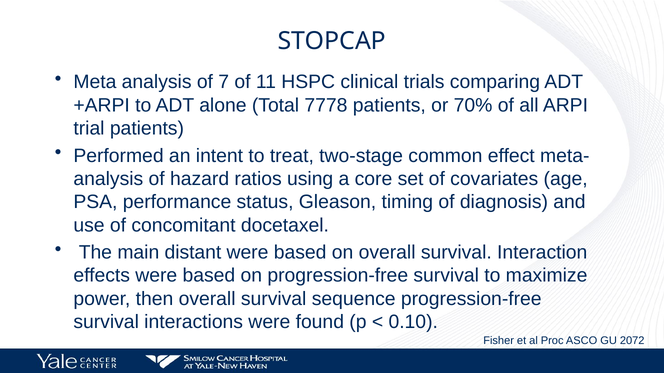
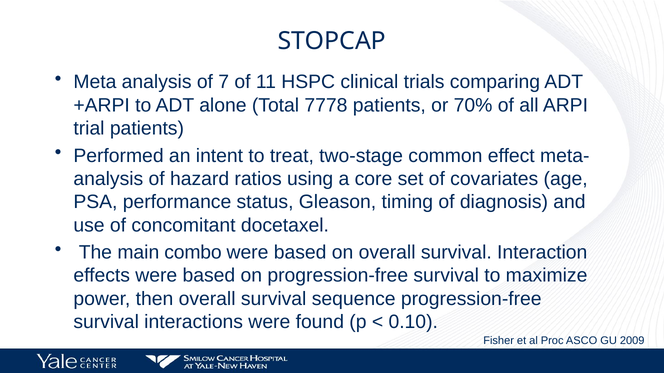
distant: distant -> combo
2072: 2072 -> 2009
